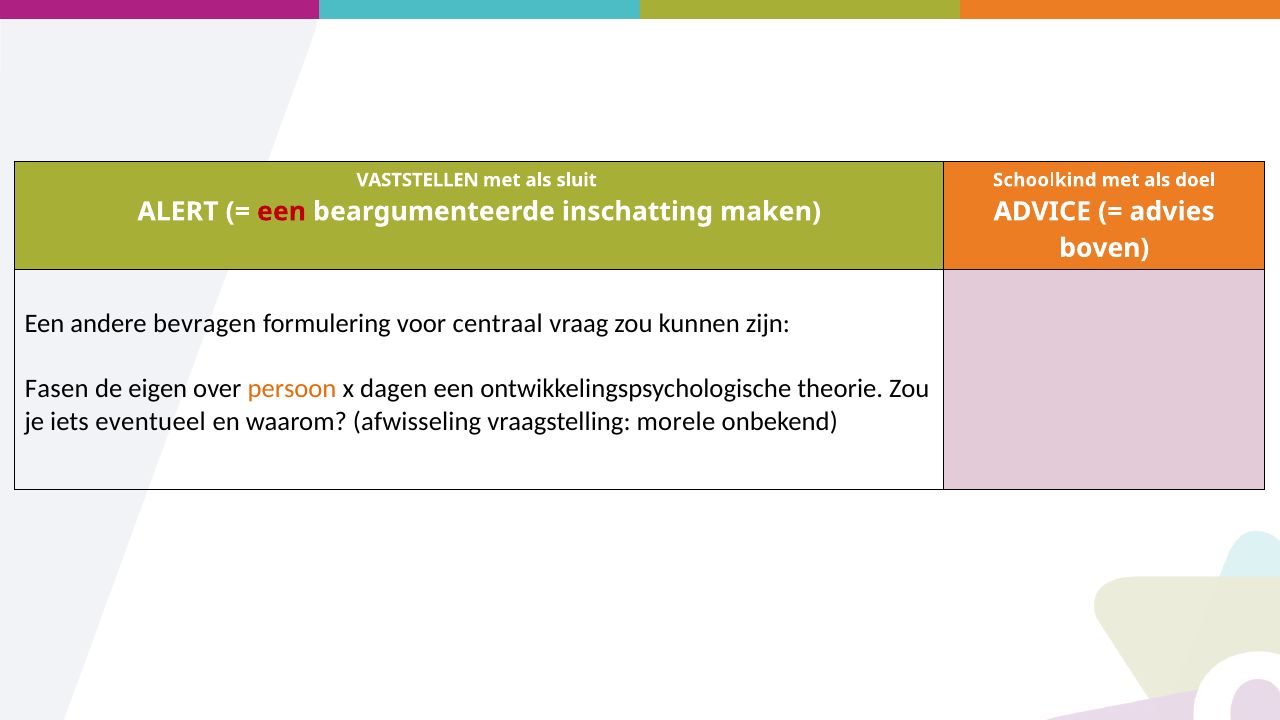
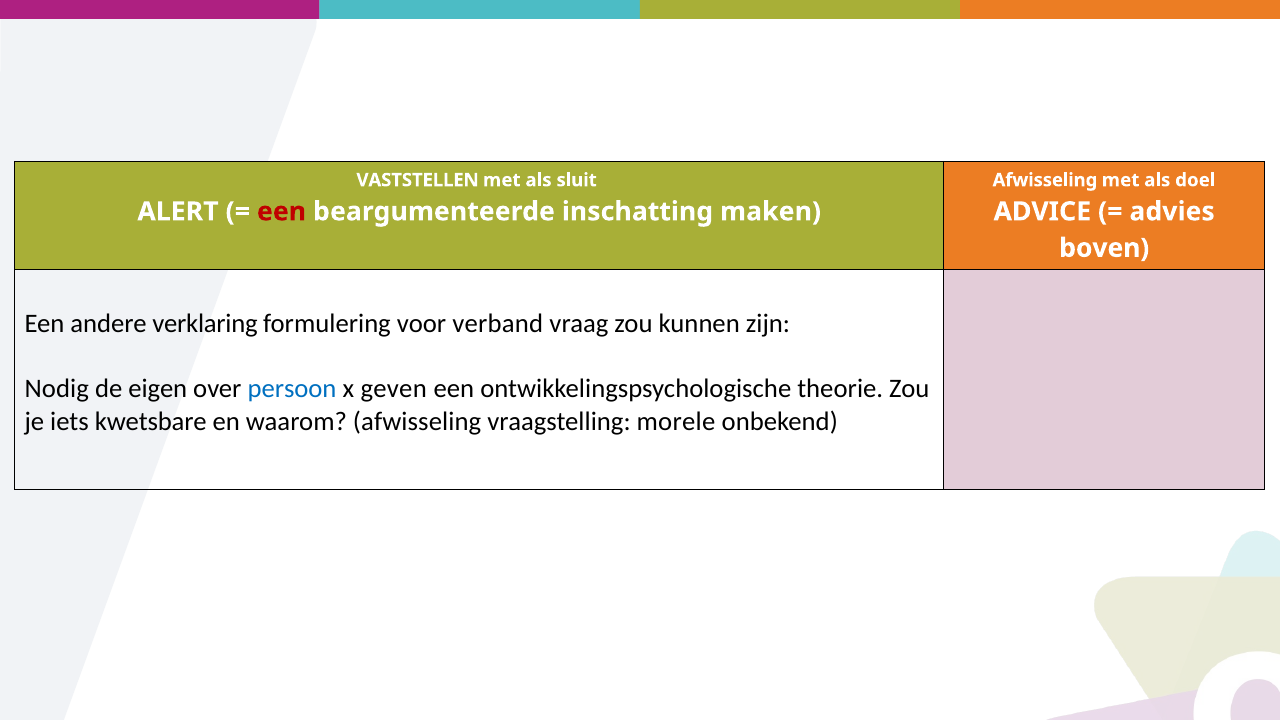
Schoolkind at (1045, 180): Schoolkind -> Afwisseling
bevragen: bevragen -> verklaring
centraal: centraal -> verband
Fasen: Fasen -> Nodig
persoon colour: orange -> blue
dagen: dagen -> geven
eventueel: eventueel -> kwetsbare
